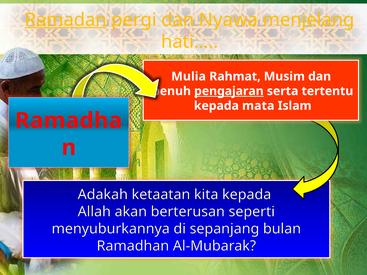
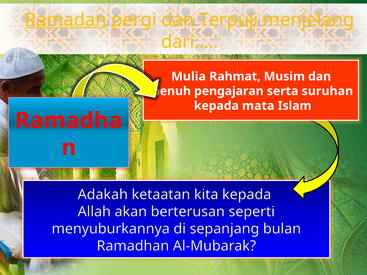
Nyawa: Nyawa -> Terpuji
hati…: hati… -> dari…
pengajaran underline: present -> none
tertentu: tertentu -> suruhan
